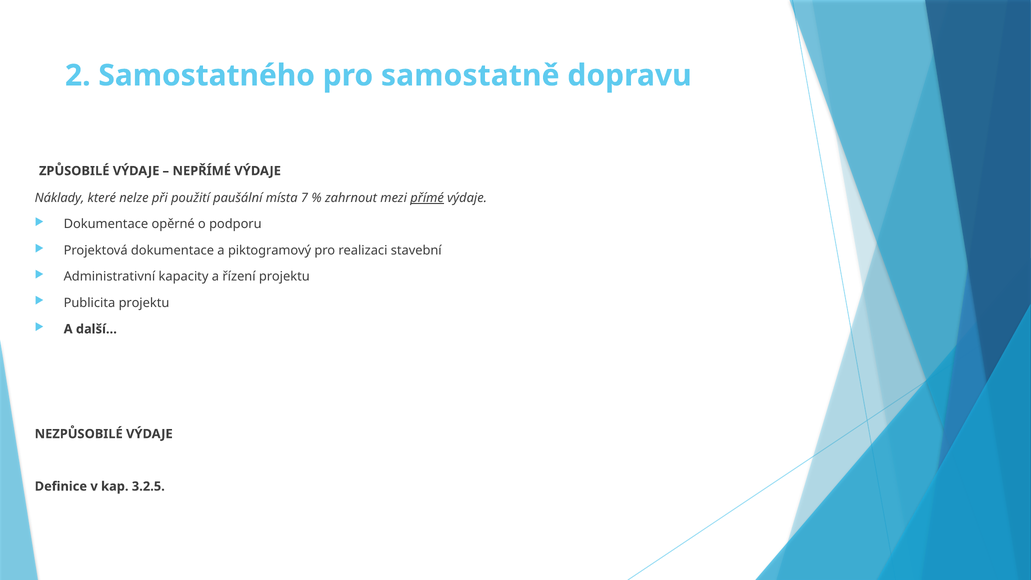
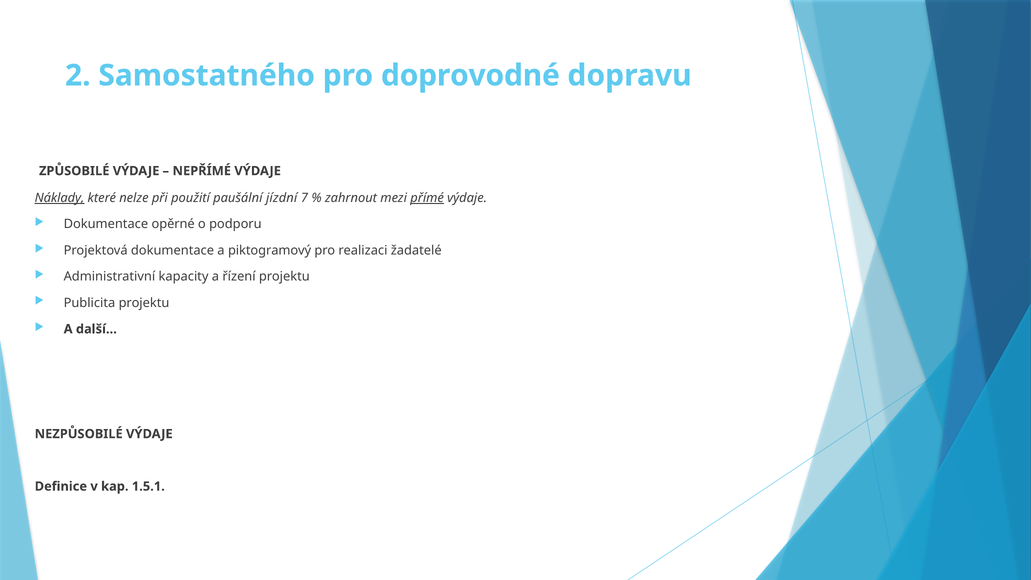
samostatně: samostatně -> doprovodné
Náklady underline: none -> present
místa: místa -> jízdní
stavební: stavební -> žadatelé
3.2.5: 3.2.5 -> 1.5.1
